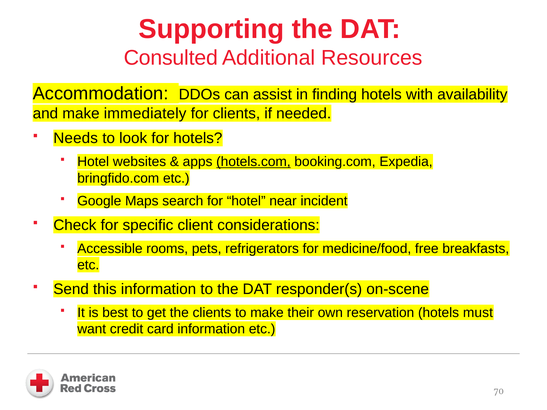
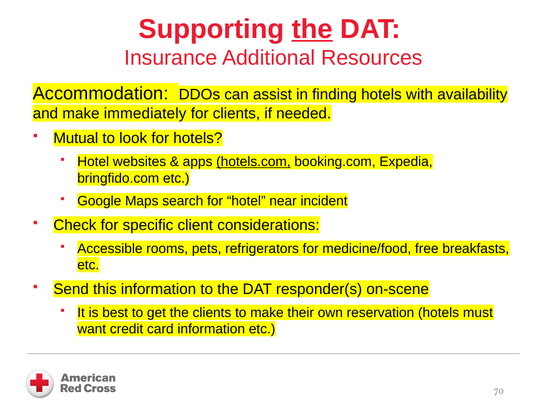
the at (312, 29) underline: none -> present
Consulted: Consulted -> Insurance
Needs: Needs -> Mutual
